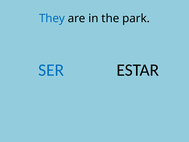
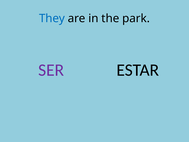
SER colour: blue -> purple
